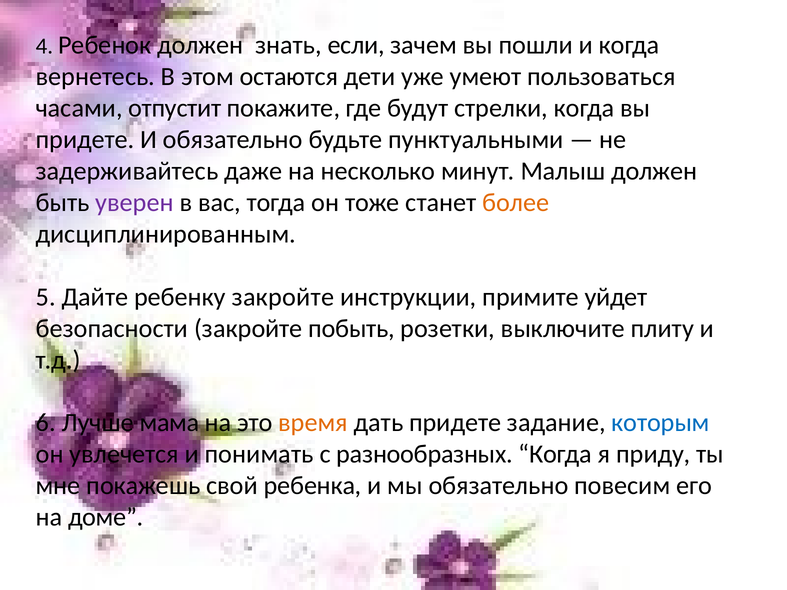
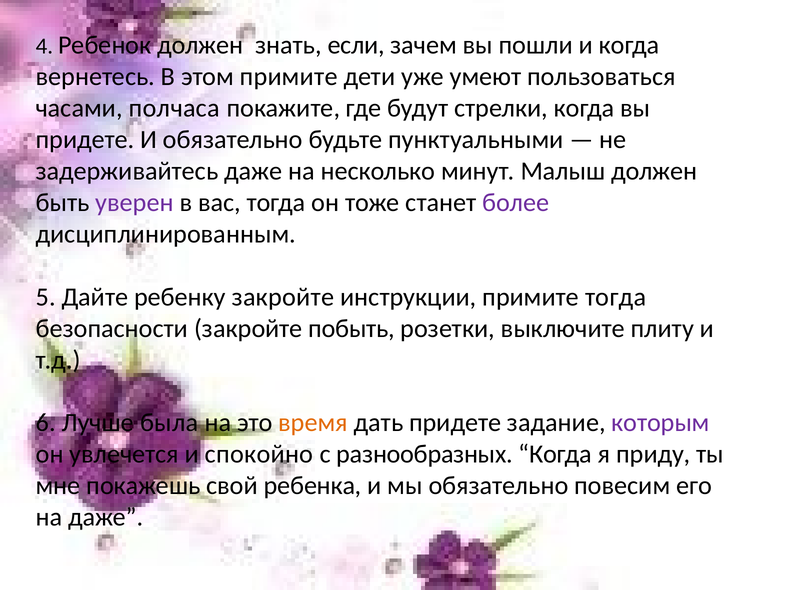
этом остаются: остаются -> примите
отпустит: отпустит -> полчаса
более colour: orange -> purple
примите уйдет: уйдет -> тогда
мама: мама -> была
которым colour: blue -> purple
понимать: понимать -> спокойно
на доме: доме -> даже
